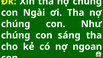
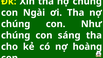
ngoan: ngoan -> hoàng
